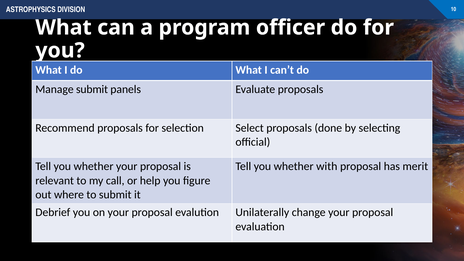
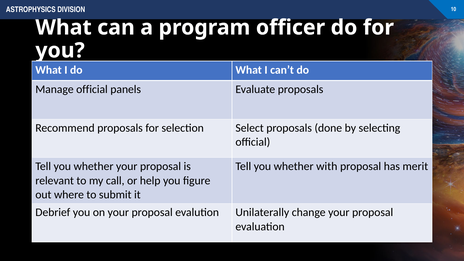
Manage submit: submit -> official
